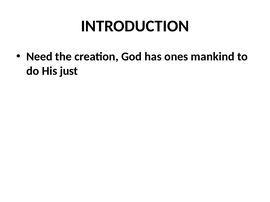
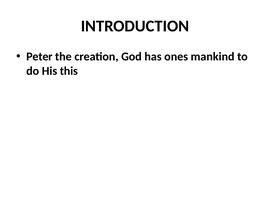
Need: Need -> Peter
just: just -> this
